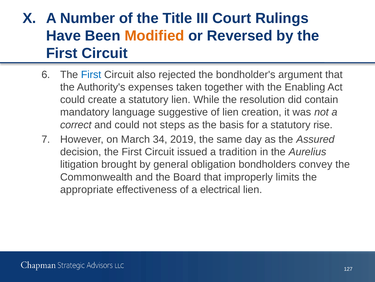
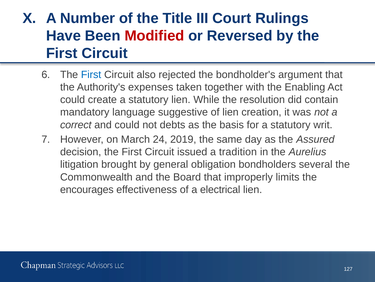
Modified colour: orange -> red
steps: steps -> debts
rise: rise -> writ
34: 34 -> 24
convey: convey -> several
appropriate: appropriate -> encourages
